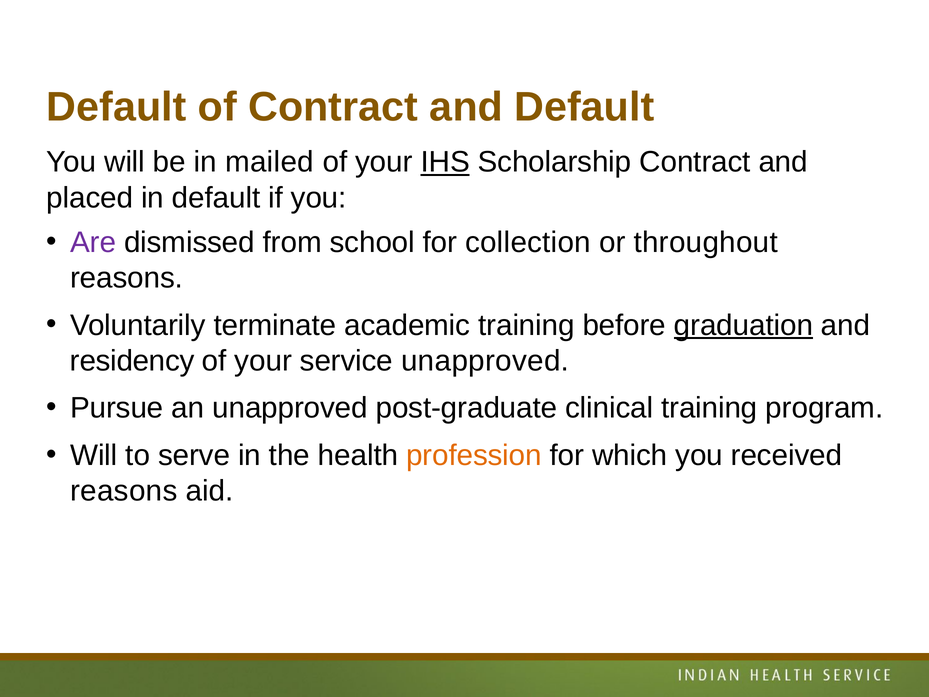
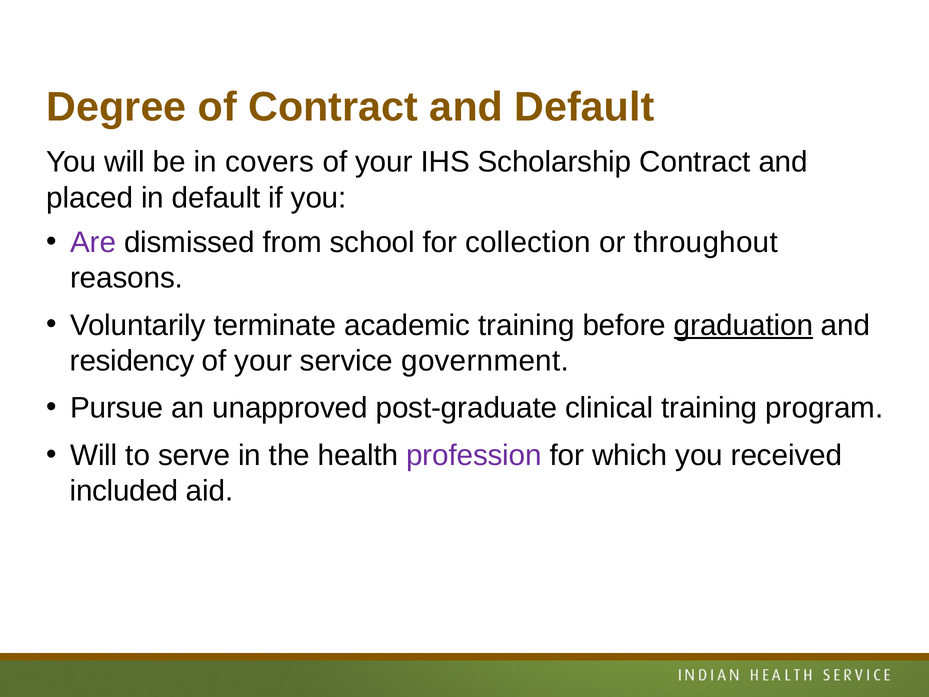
Default at (116, 107): Default -> Degree
mailed: mailed -> covers
IHS underline: present -> none
service unapproved: unapproved -> government
profession colour: orange -> purple
reasons at (124, 491): reasons -> included
